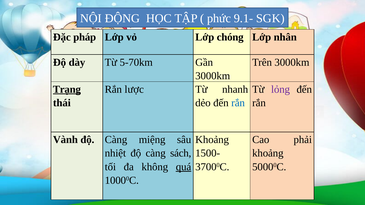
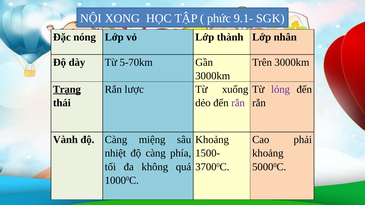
ĐỘNG: ĐỘNG -> XONG
pháp: pháp -> nóng
chóng: chóng -> thành
nhanh: nhanh -> xuống
rắn at (238, 103) colour: blue -> purple
sách: sách -> phía
quá underline: present -> none
